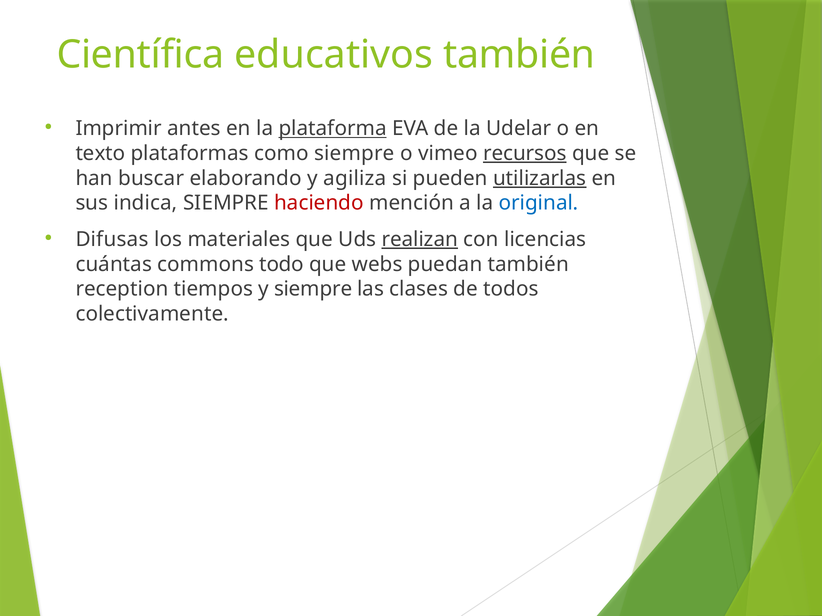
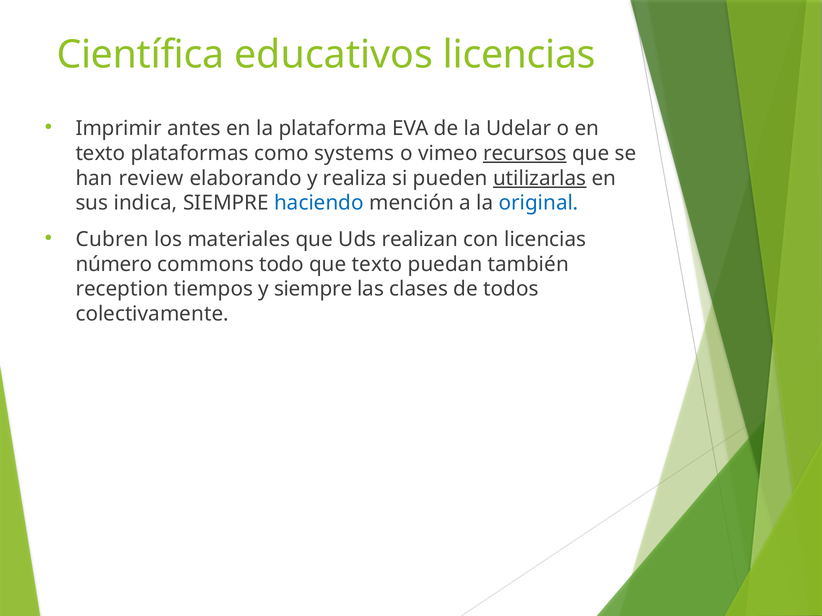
educativos también: también -> licencias
plataforma underline: present -> none
como siempre: siempre -> systems
buscar: buscar -> review
agiliza: agiliza -> realiza
haciendo colour: red -> blue
Difusas: Difusas -> Cubren
realizan underline: present -> none
cuántas: cuántas -> número
que webs: webs -> texto
